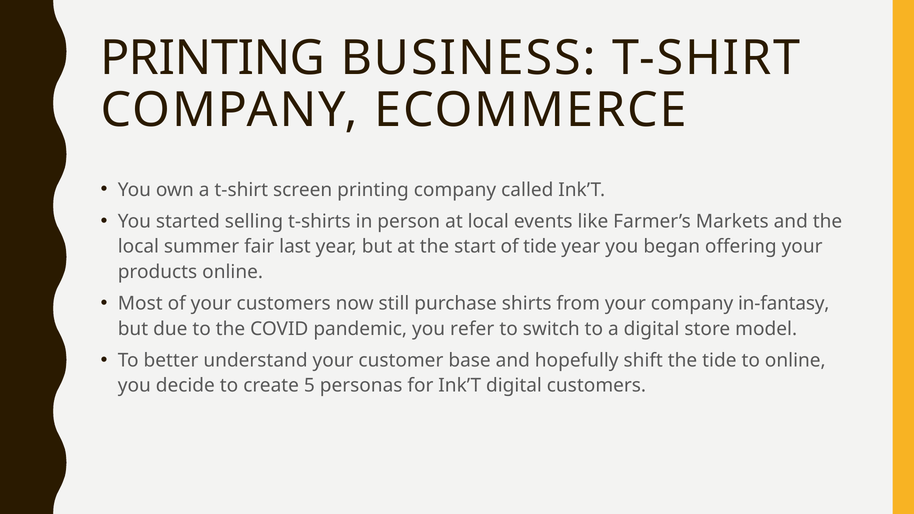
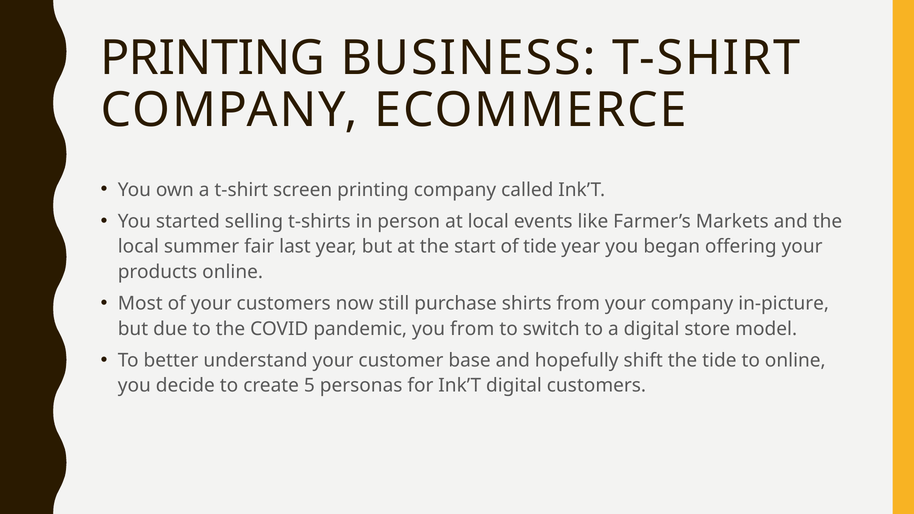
in-fantasy: in-fantasy -> in-picture
you refer: refer -> from
